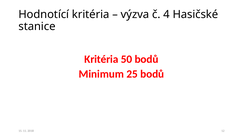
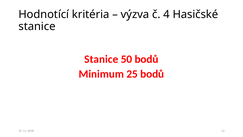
Kritéria at (101, 59): Kritéria -> Stanice
